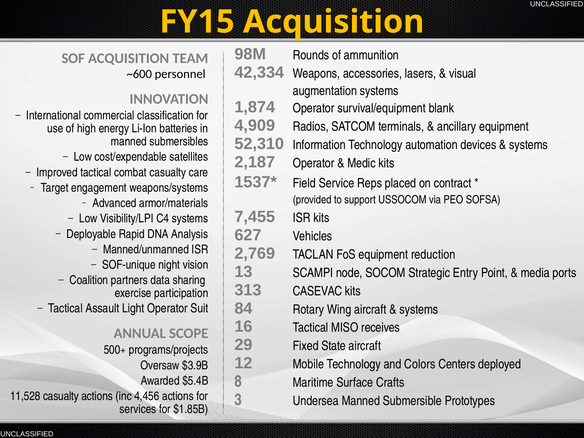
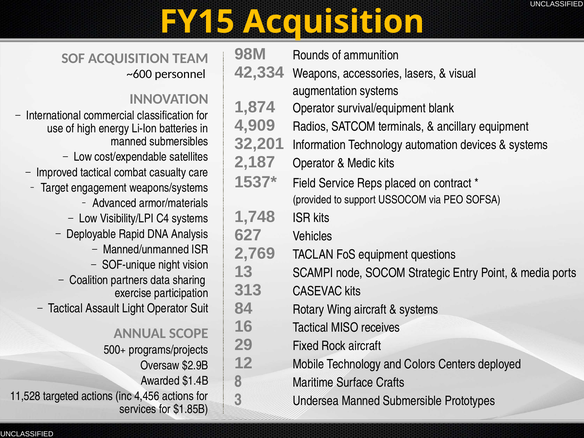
52,310: 52,310 -> 32,201
7,455: 7,455 -> 1,748
reduction: reduction -> questions
State: State -> Rock
$3.9B: $3.9B -> $2.9B
$5.4B: $5.4B -> $1.4B
11,528 casualty: casualty -> targeted
